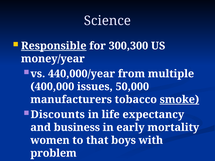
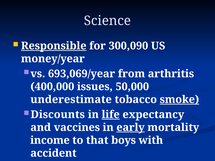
300,300: 300,300 -> 300,090
440,000/year: 440,000/year -> 693,069/year
multiple: multiple -> arthritis
manufacturers: manufacturers -> underestimate
life underline: none -> present
business: business -> vaccines
early underline: none -> present
women: women -> income
problem: problem -> accident
